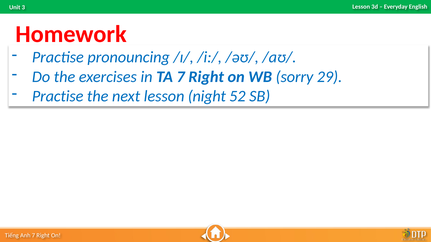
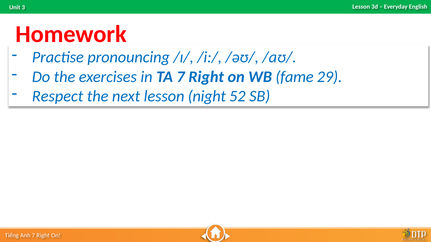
sorry: sorry -> fame
Practise at (58, 96): Practise -> Respect
